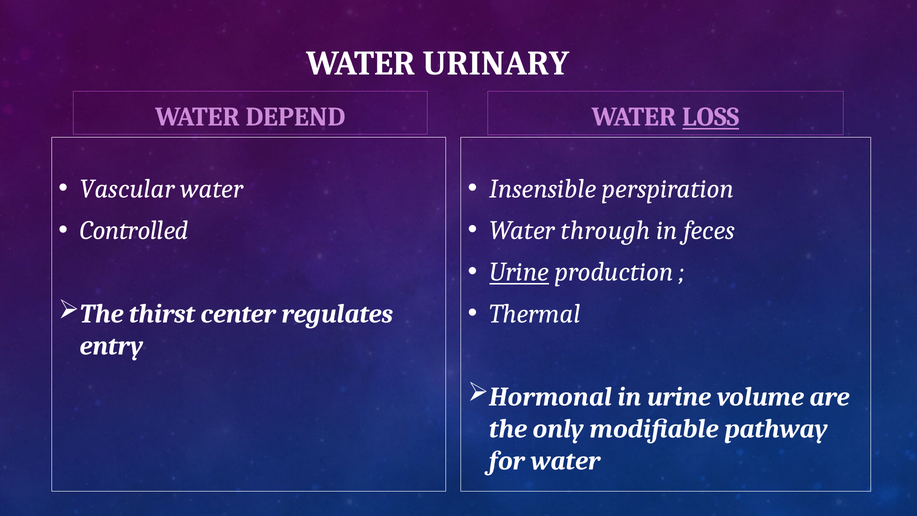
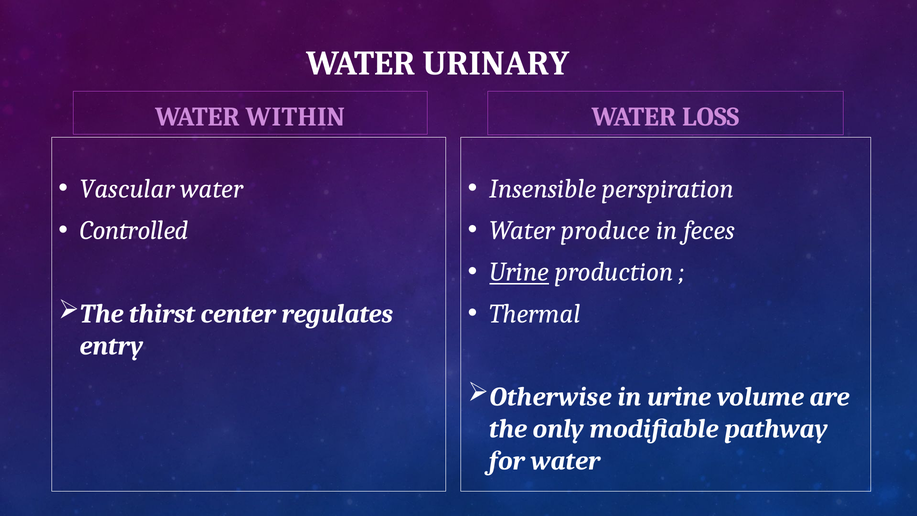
DEPEND: DEPEND -> WITHIN
LOSS underline: present -> none
through: through -> produce
Hormonal: Hormonal -> Otherwise
